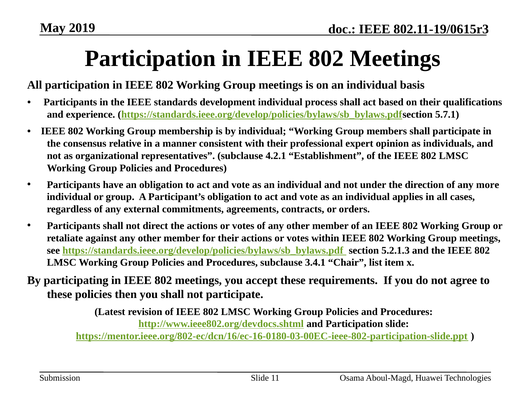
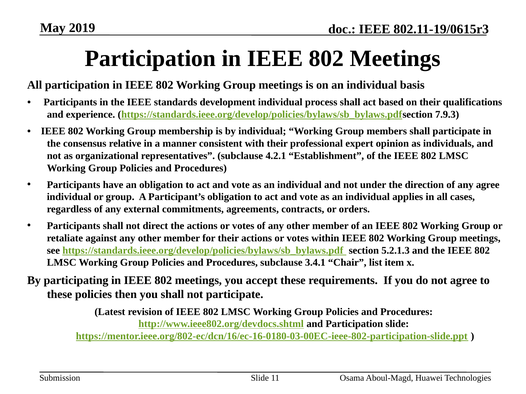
5.7.1: 5.7.1 -> 7.9.3
any more: more -> agree
